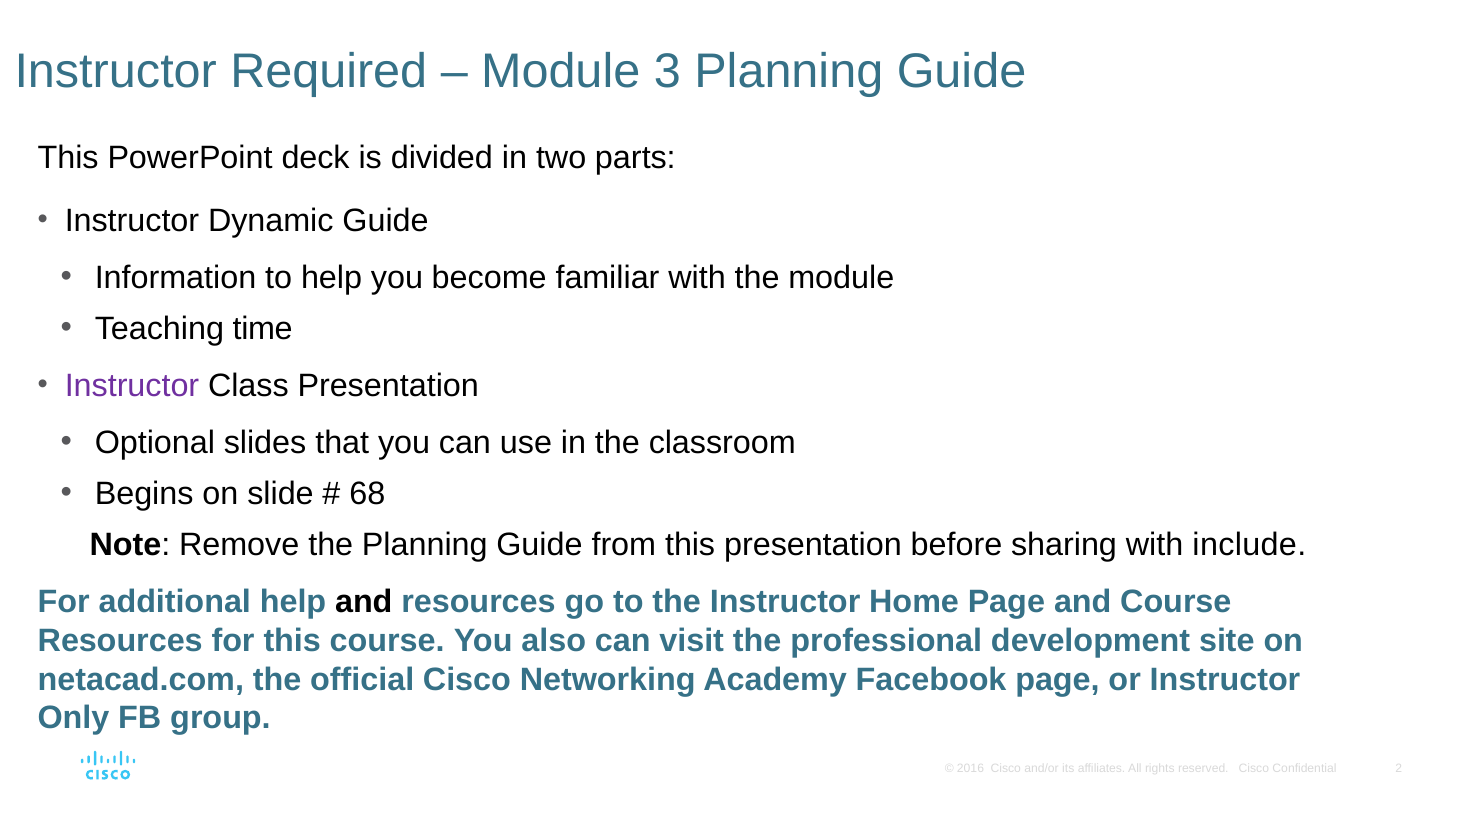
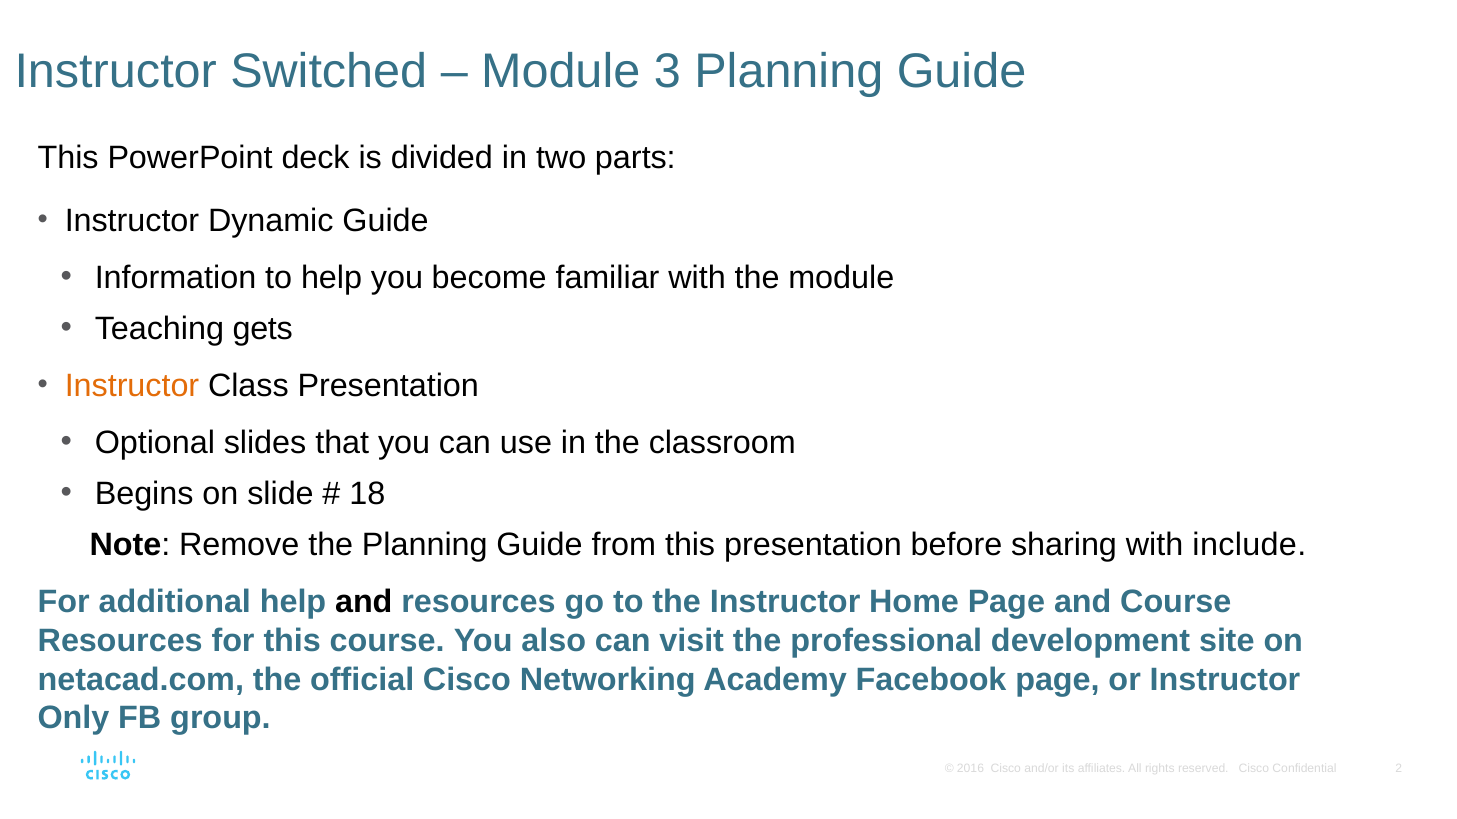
Required: Required -> Switched
time: time -> gets
Instructor at (132, 386) colour: purple -> orange
68: 68 -> 18
